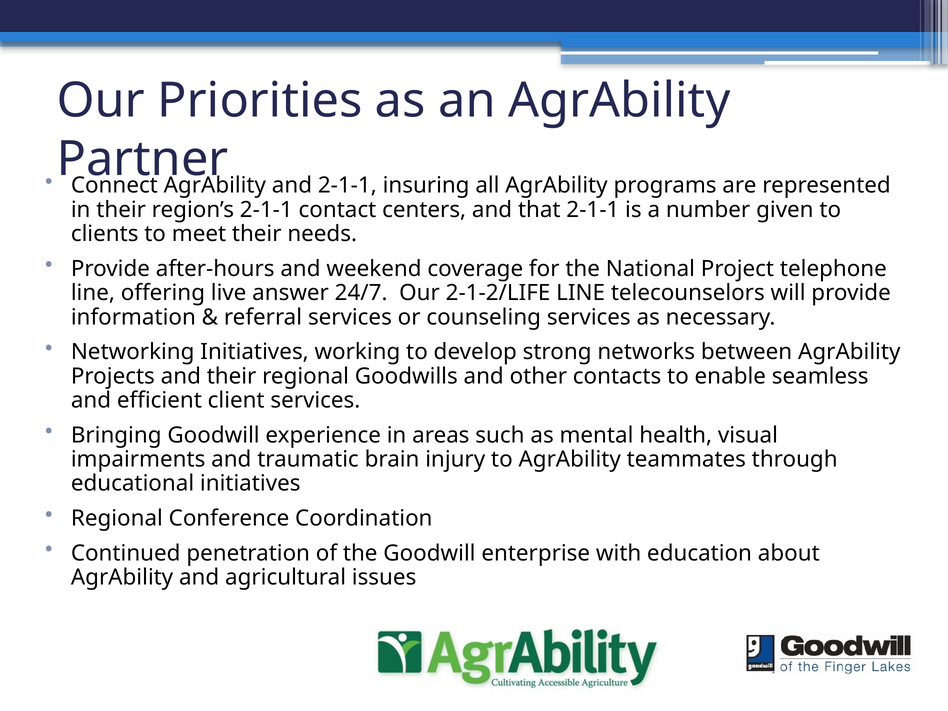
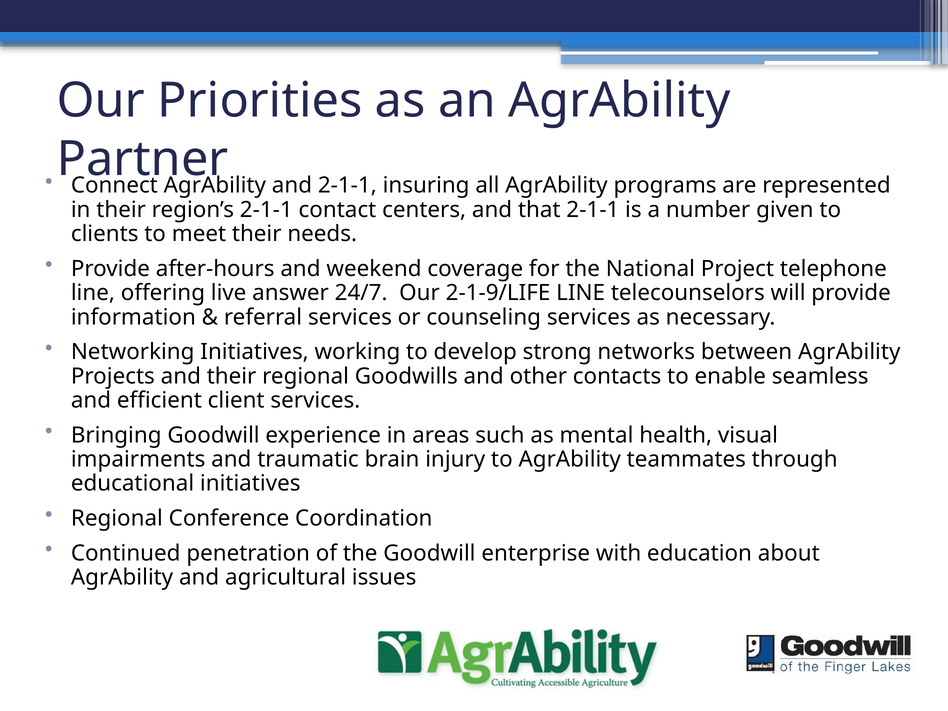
2-1-2/LIFE: 2-1-2/LIFE -> 2-1-9/LIFE
